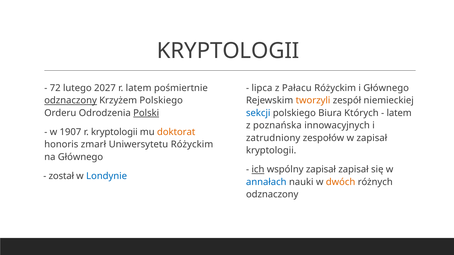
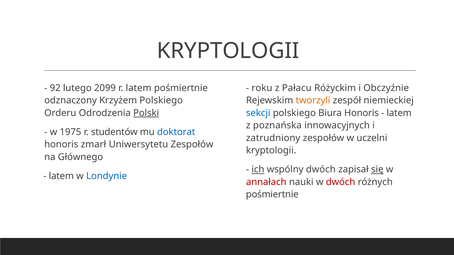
72: 72 -> 92
2027: 2027 -> 2099
lipca: lipca -> roku
i Głównego: Głównego -> Obczyźnie
odznaczony at (71, 101) underline: present -> none
Biura Których: Których -> Honoris
1907: 1907 -> 1975
r kryptologii: kryptologii -> studentów
doktorat colour: orange -> blue
w zapisał: zapisał -> uczelni
Uniwersytetu Różyckim: Różyckim -> Zespołów
wspólny zapisał: zapisał -> dwóch
się underline: none -> present
został at (61, 176): został -> latem
annałach colour: blue -> red
dwóch at (341, 182) colour: orange -> red
odznaczony at (272, 195): odznaczony -> pośmiertnie
